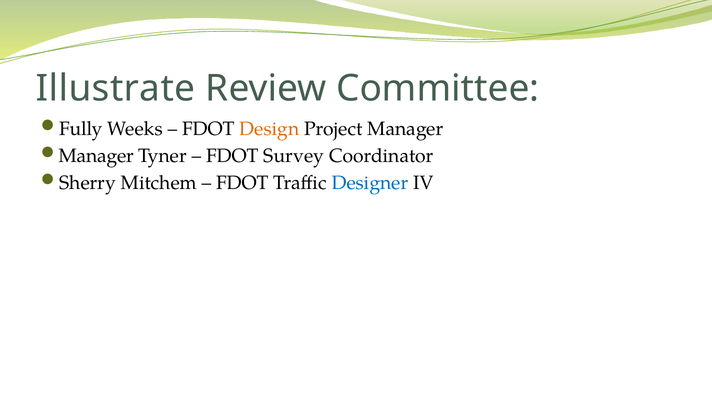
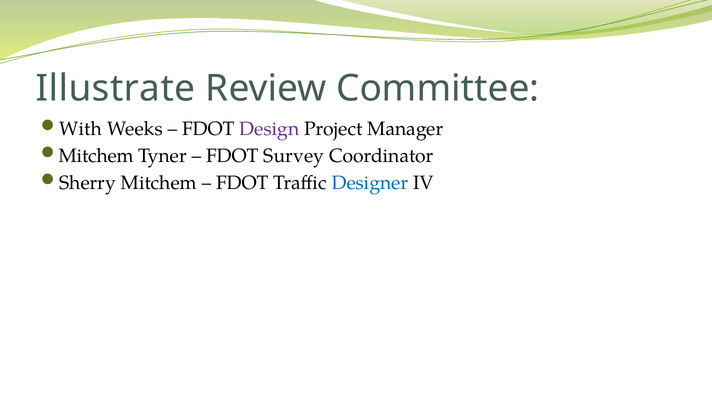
Fully: Fully -> With
Design colour: orange -> purple
Manager at (96, 156): Manager -> Mitchem
